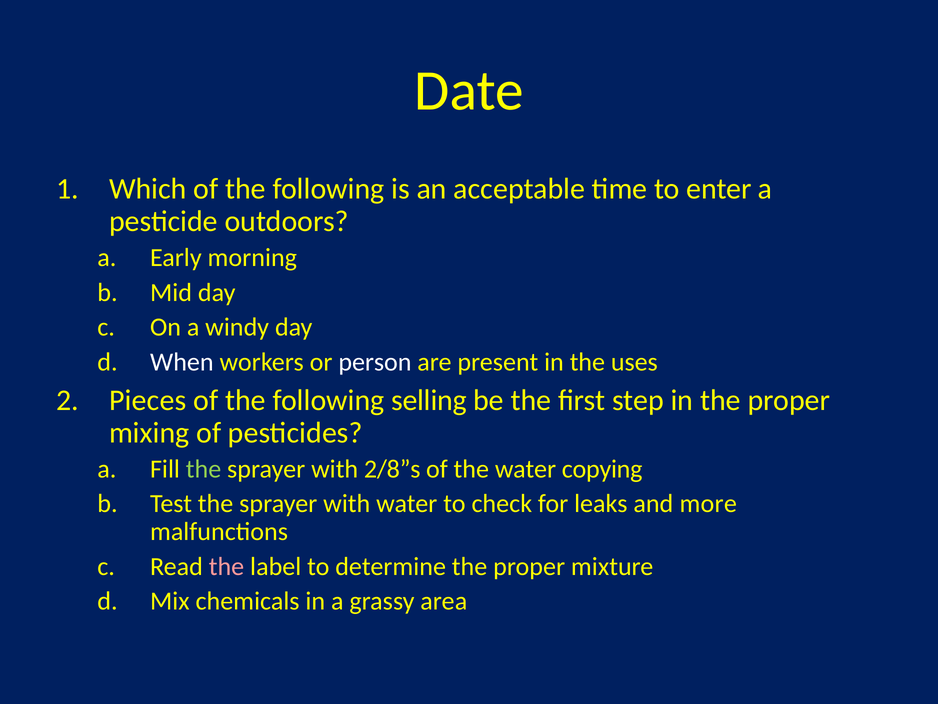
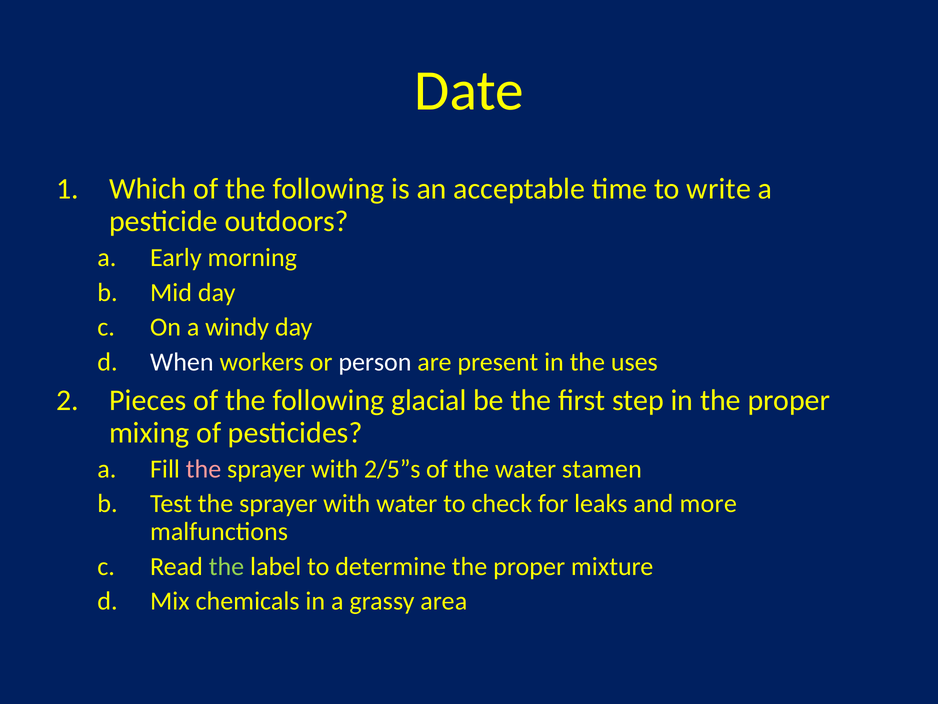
enter: enter -> write
selling: selling -> glacial
the at (204, 469) colour: light green -> pink
2/8”s: 2/8”s -> 2/5”s
copying: copying -> stamen
the at (227, 566) colour: pink -> light green
